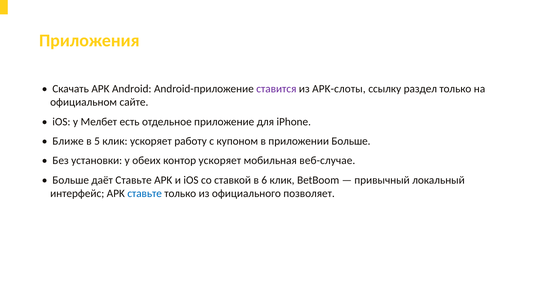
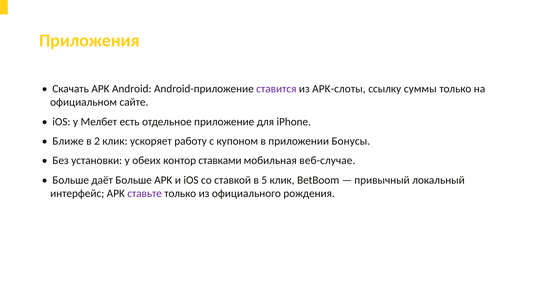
раздел: раздел -> суммы
5: 5 -> 2
приложении Больше: Больше -> Бонусы
контор ускоряет: ускоряет -> ставками
даёт Ставьте: Ставьте -> Больше
6: 6 -> 5
ставьте at (145, 193) colour: blue -> purple
позволяет: позволяет -> рождения
